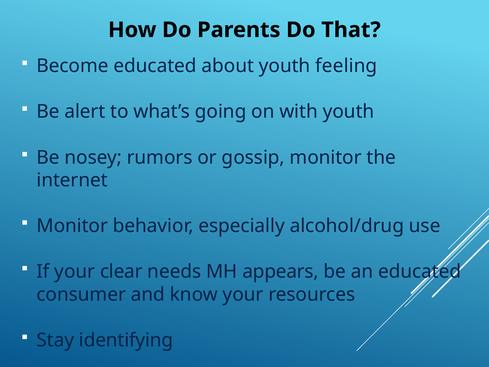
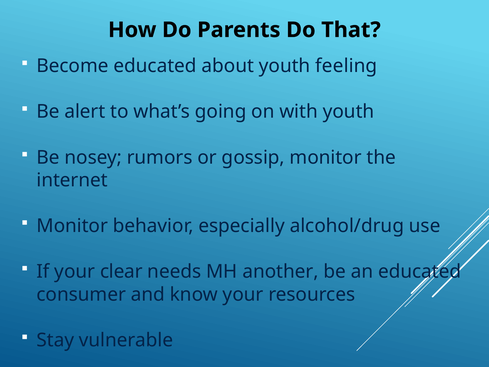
appears: appears -> another
identifying: identifying -> vulnerable
